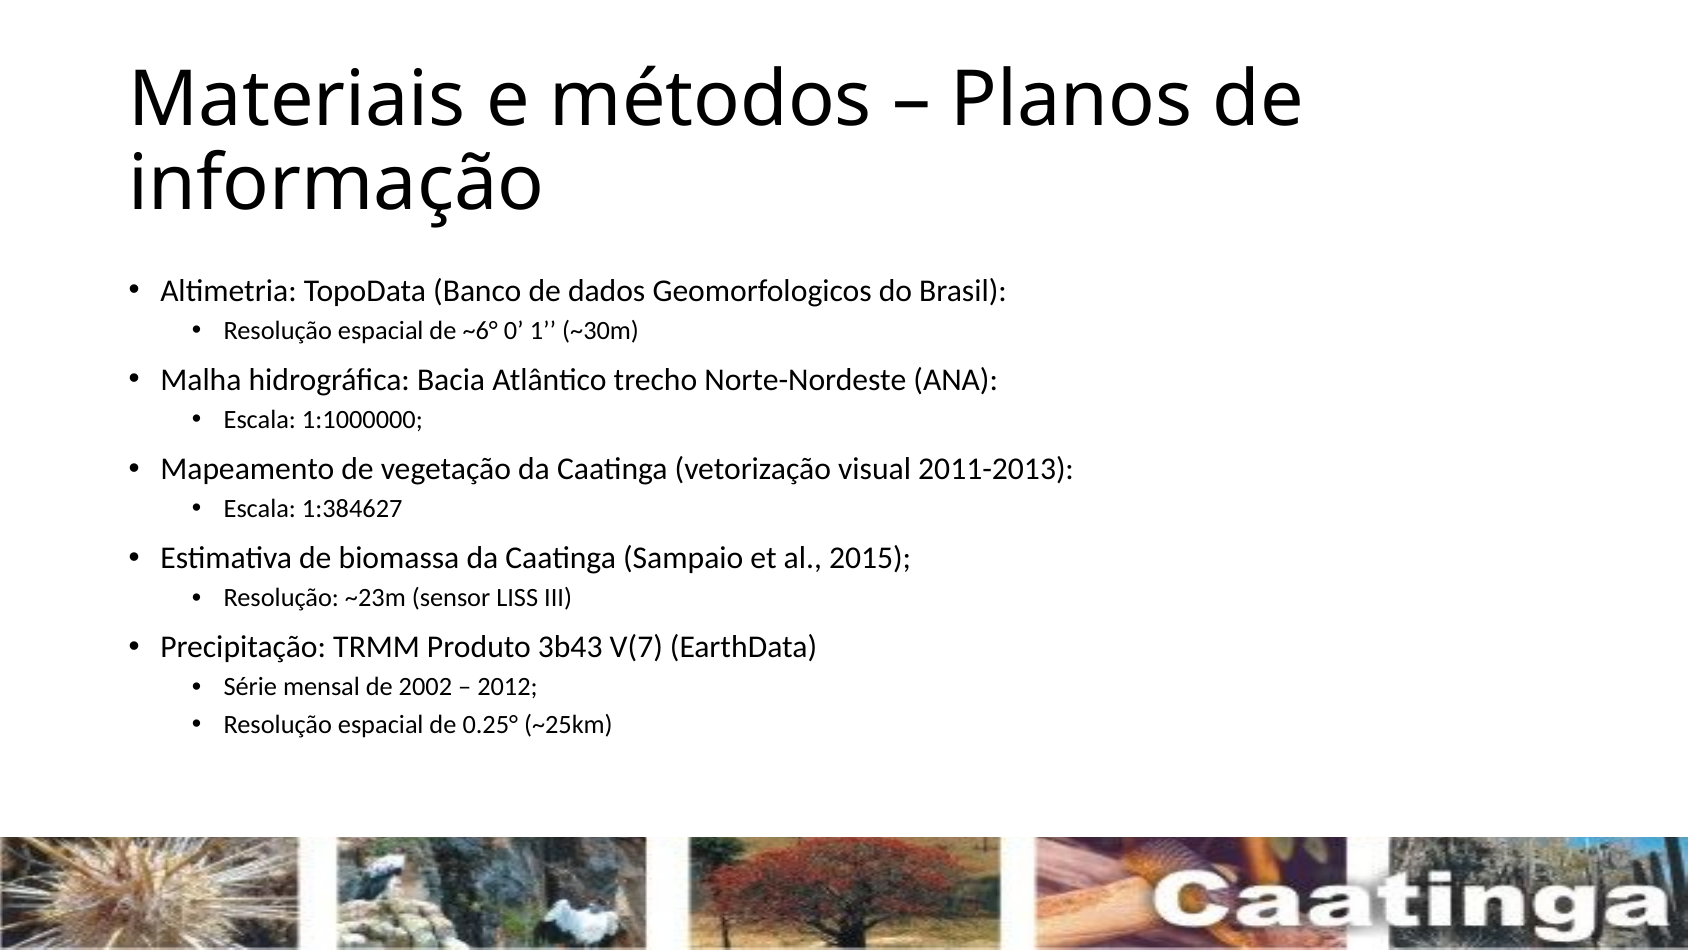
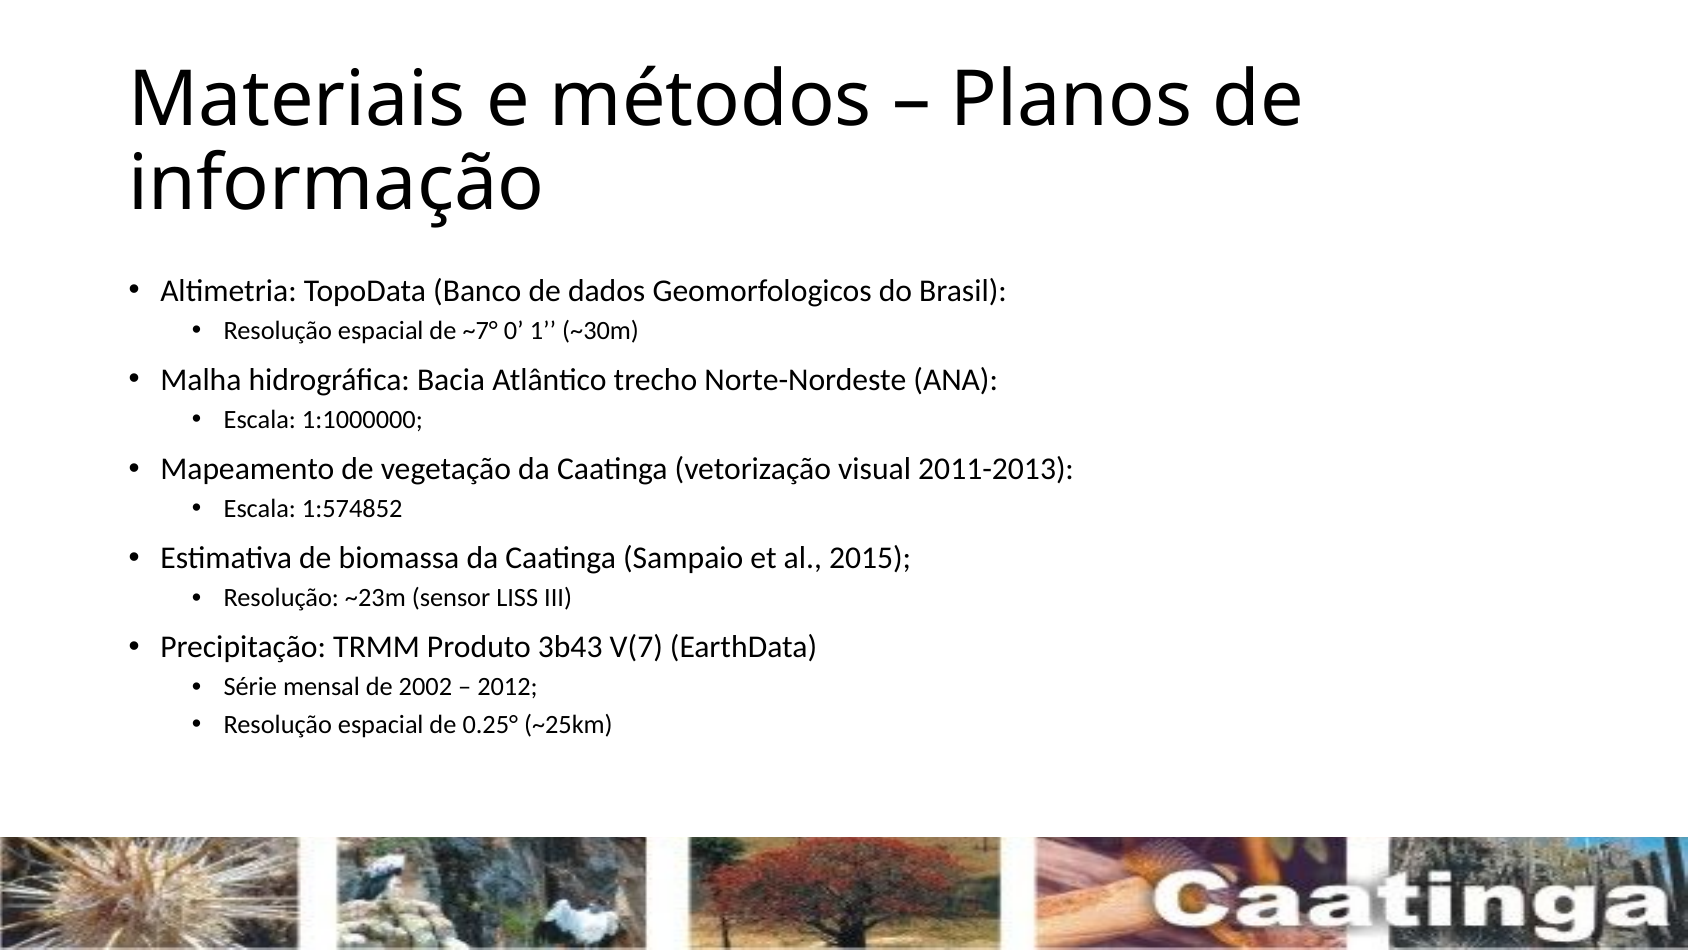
~6°: ~6° -> ~7°
1:384627: 1:384627 -> 1:574852
